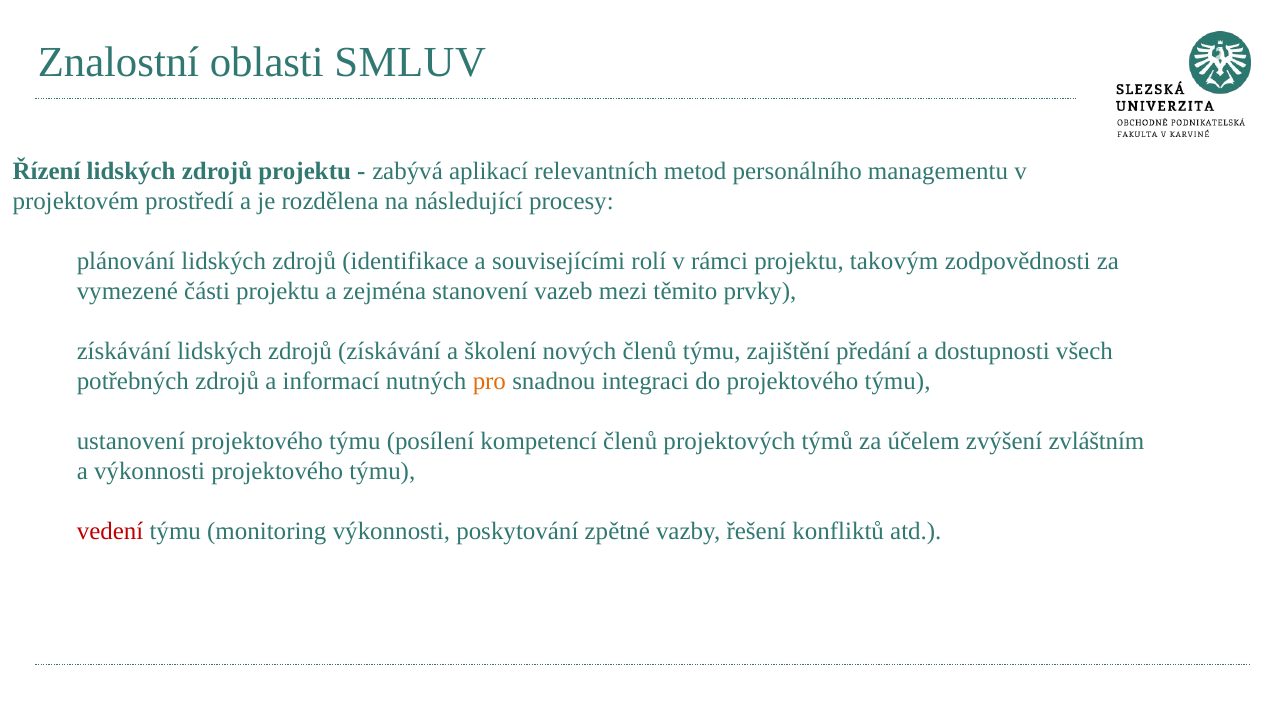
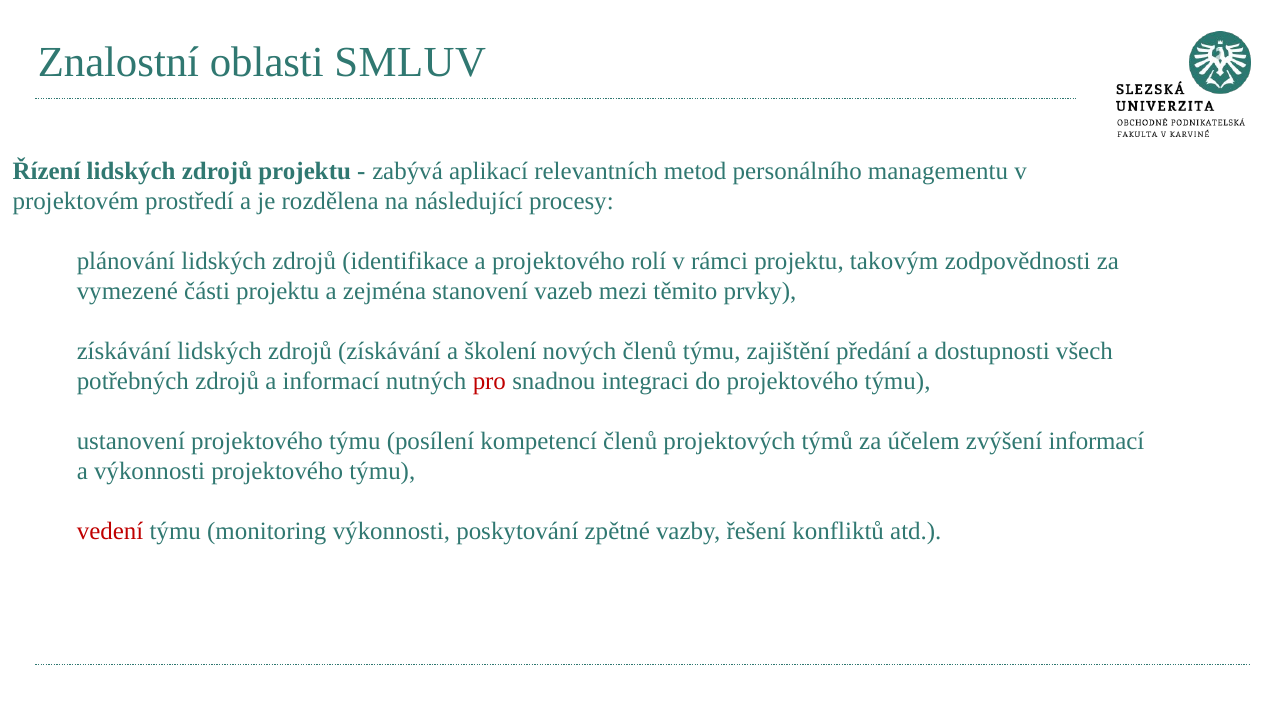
a souvisejícími: souvisejícími -> projektového
pro colour: orange -> red
zvýšení zvláštním: zvláštním -> informací
